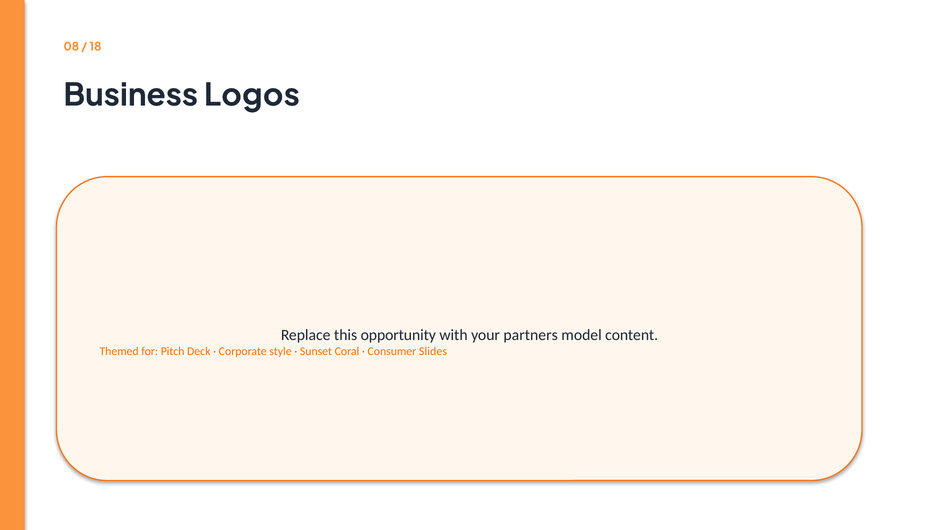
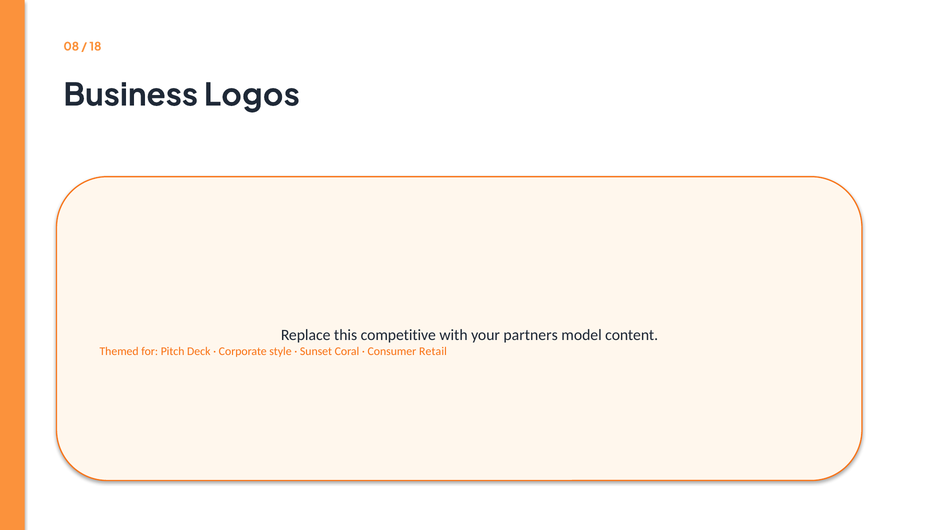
opportunity: opportunity -> competitive
Slides: Slides -> Retail
